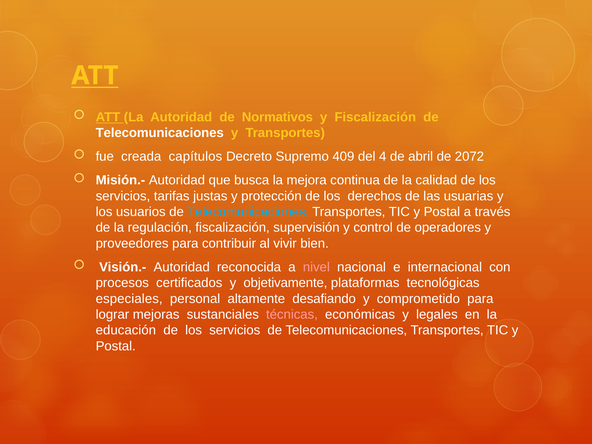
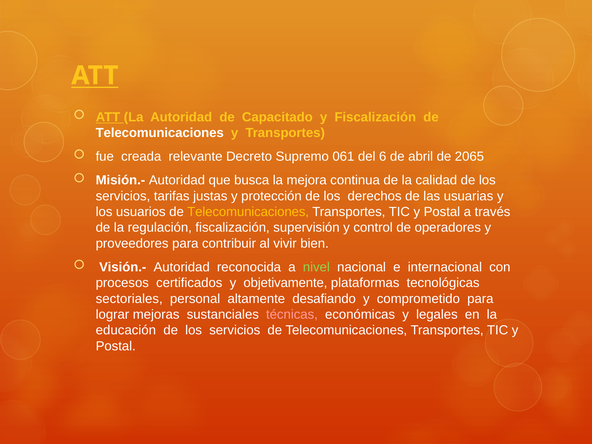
Normativos: Normativos -> Capacitado
capítulos: capítulos -> relevante
409: 409 -> 061
4: 4 -> 6
2072: 2072 -> 2065
Telecomunicaciones at (248, 212) colour: light blue -> yellow
nivel colour: pink -> light green
especiales: especiales -> sectoriales
